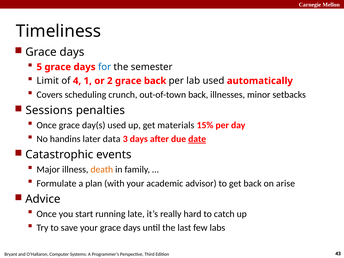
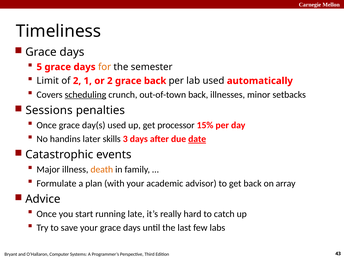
for colour: blue -> orange
of 4: 4 -> 2
scheduling underline: none -> present
materials: materials -> processor
data: data -> skills
arise: arise -> array
